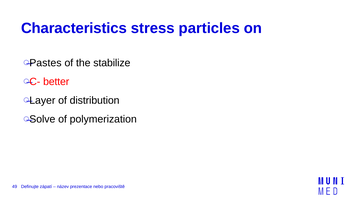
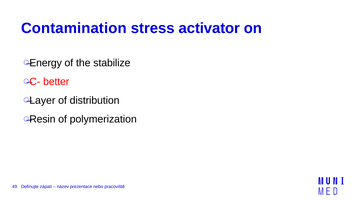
Characteristics: Characteristics -> Contamination
particles: particles -> activator
Pastes: Pastes -> Energy
Solve: Solve -> Resin
